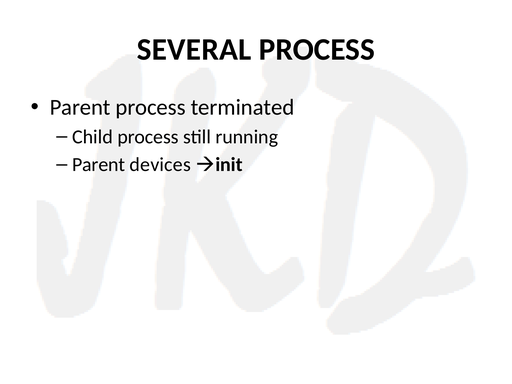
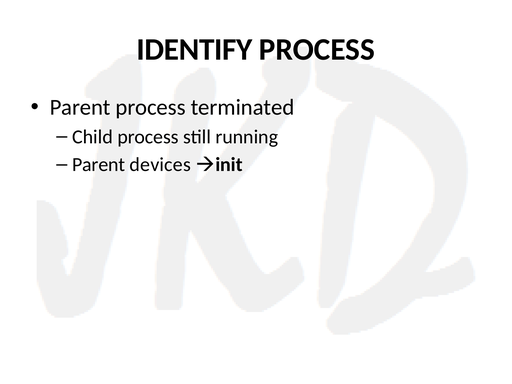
SEVERAL: SEVERAL -> IDENTIFY
